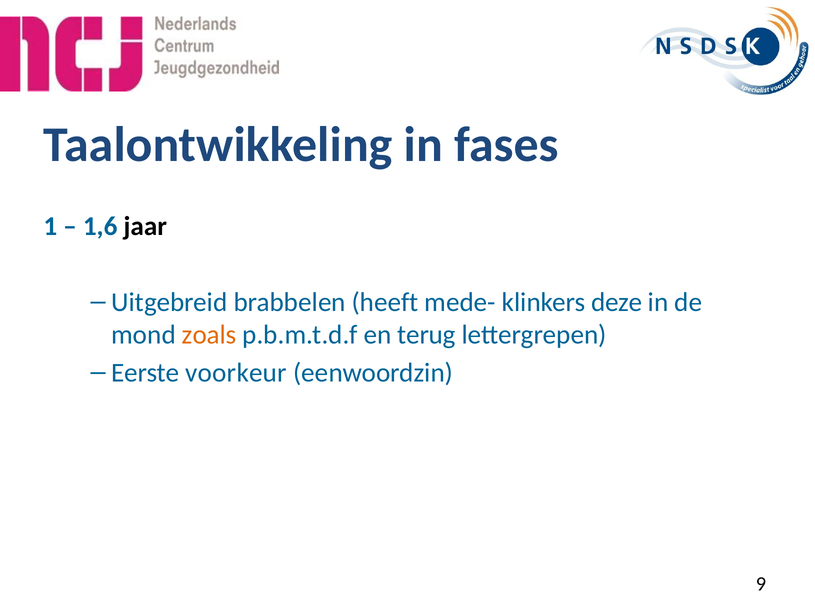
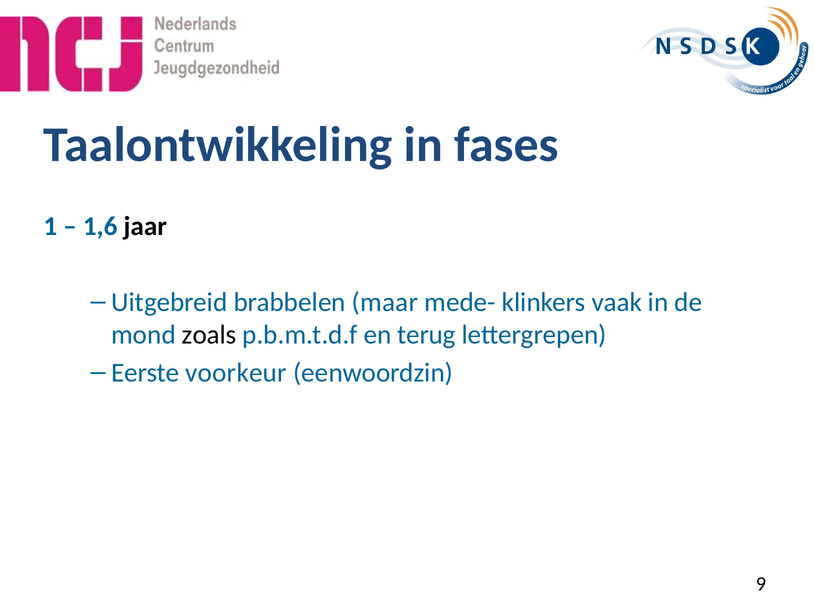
heeft: heeft -> maar
deze: deze -> vaak
zoals colour: orange -> black
